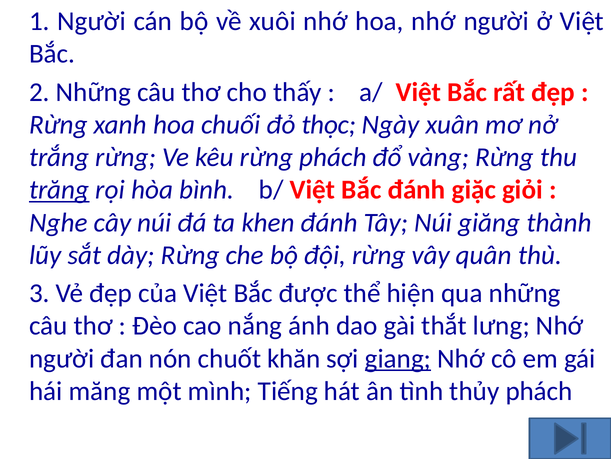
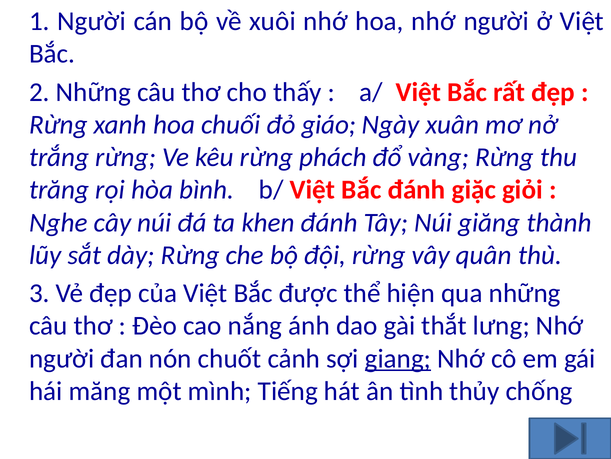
thọc: thọc -> giáo
trăng underline: present -> none
khăn: khăn -> cảnh
thủy phách: phách -> chống
